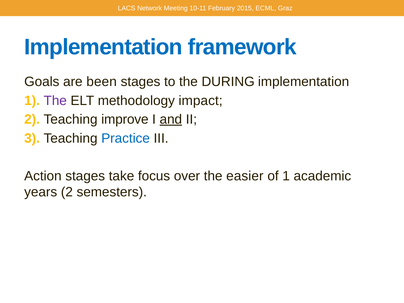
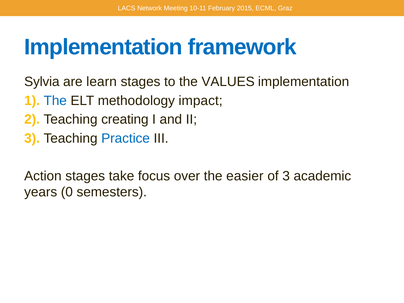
Goals: Goals -> Sylvia
been: been -> learn
DURING: DURING -> VALUES
The at (55, 101) colour: purple -> blue
improve: improve -> creating
and underline: present -> none
of 1: 1 -> 3
years 2: 2 -> 0
